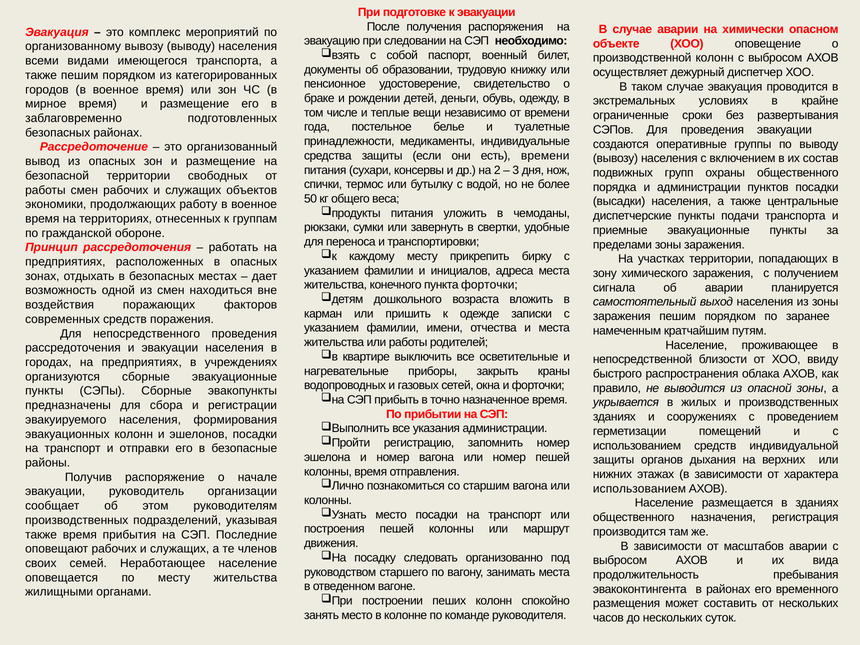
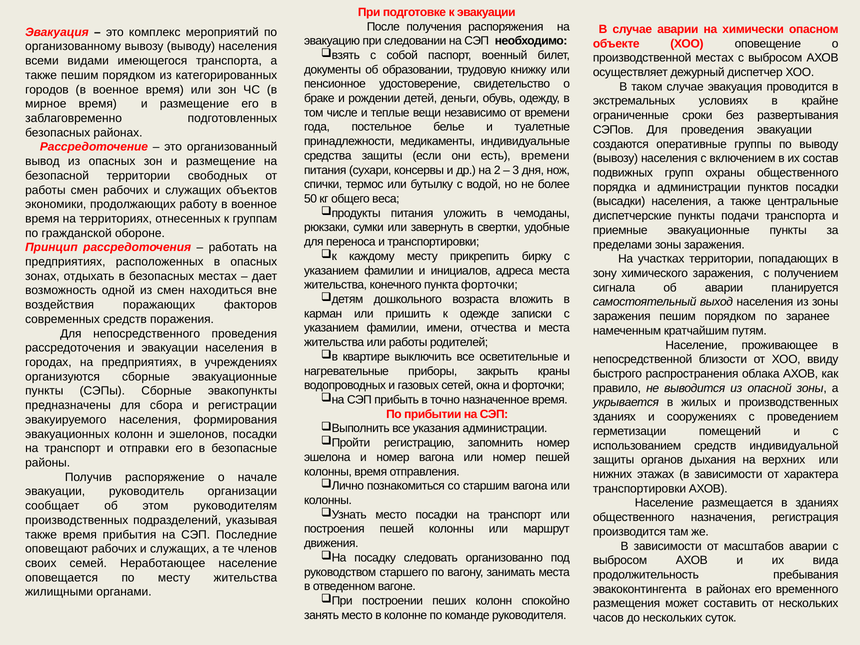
производственной колонн: колонн -> местах
использованием at (639, 489): использованием -> транспортировки
